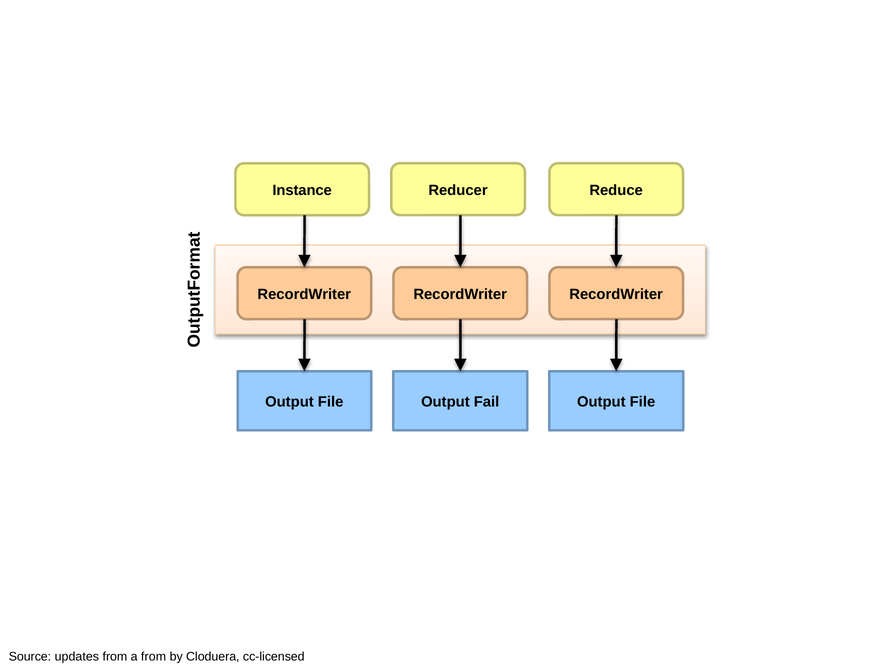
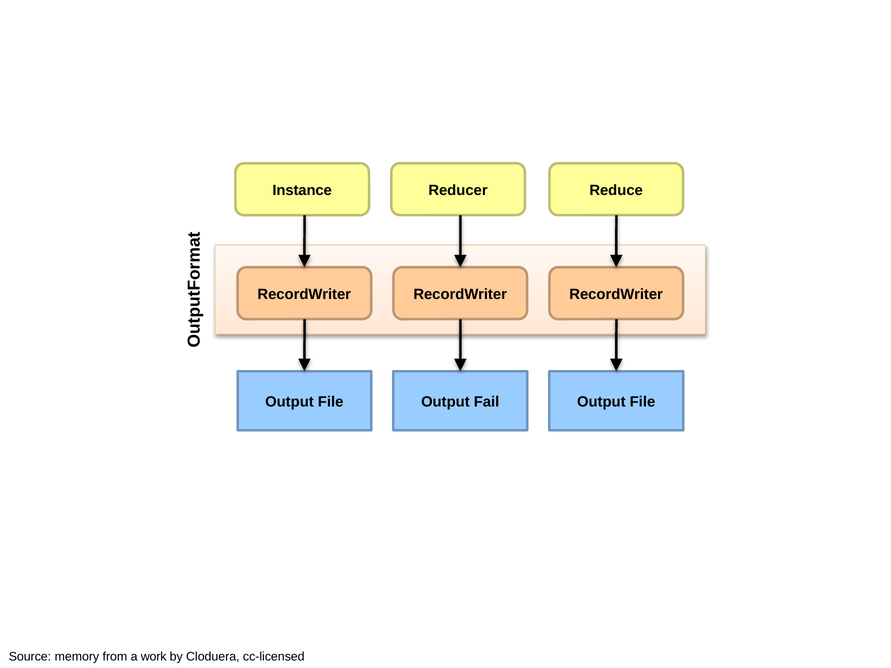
updates: updates -> memory
a from: from -> work
